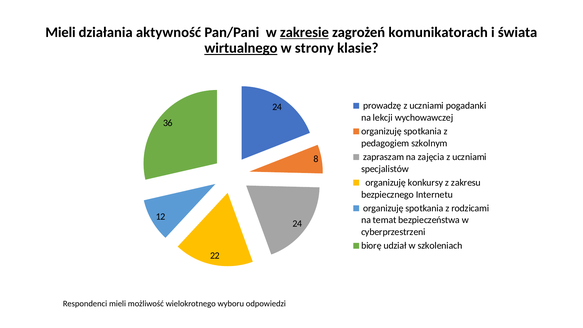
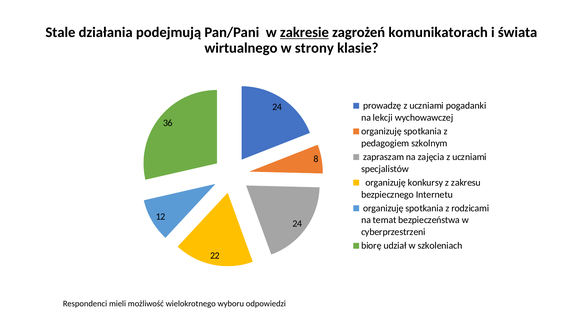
Mieli at (60, 32): Mieli -> Stale
aktywność: aktywność -> podejmują
wirtualnego underline: present -> none
